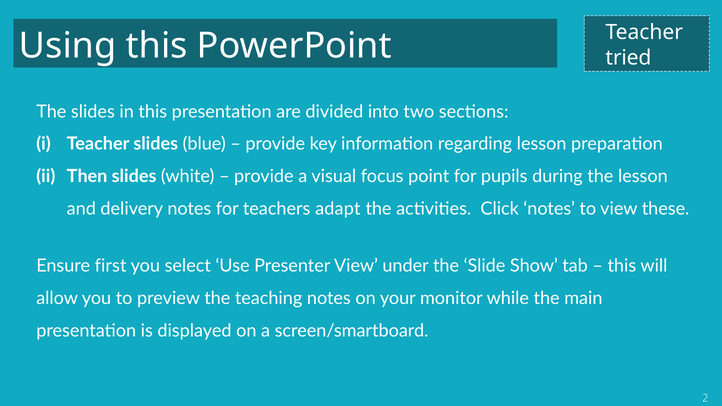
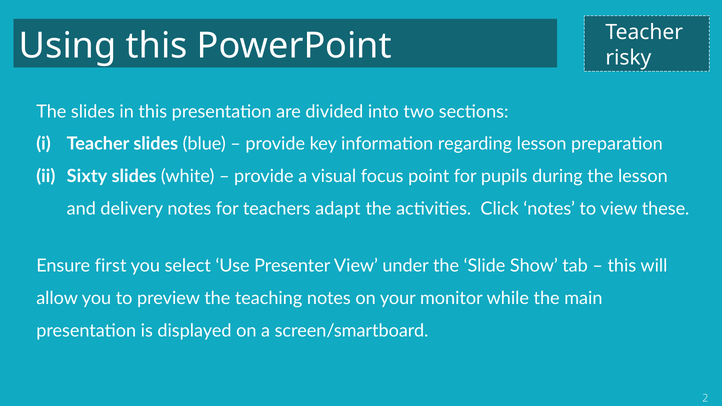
tried: tried -> risky
Then: Then -> Sixty
